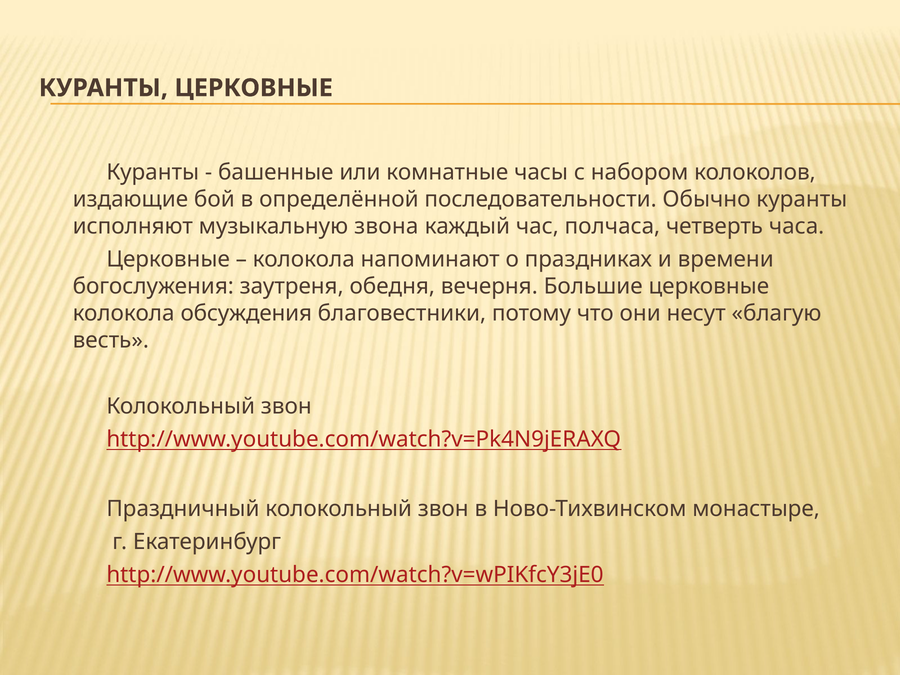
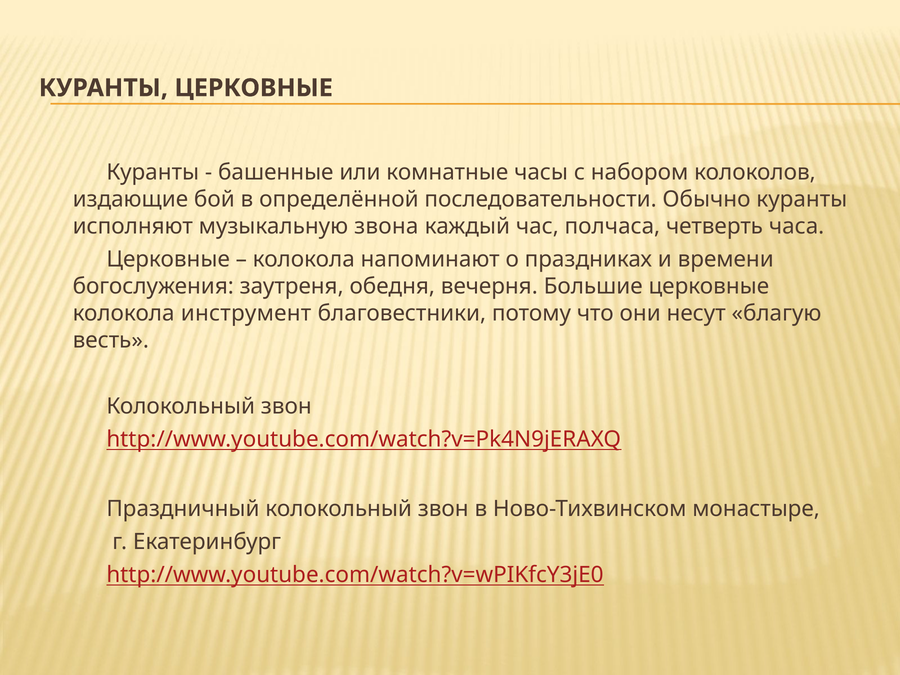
обсуждения: обсуждения -> инструмент
